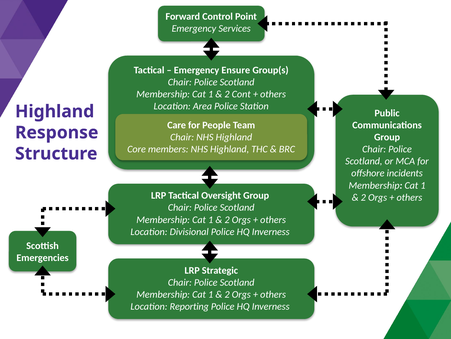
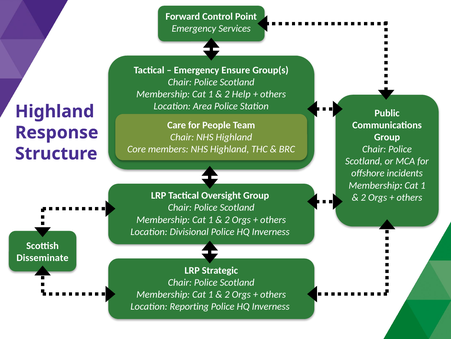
Cont: Cont -> Help
Emergencies: Emergencies -> Disseminate
